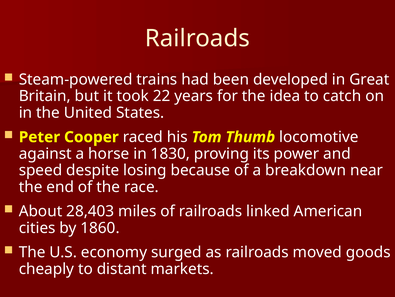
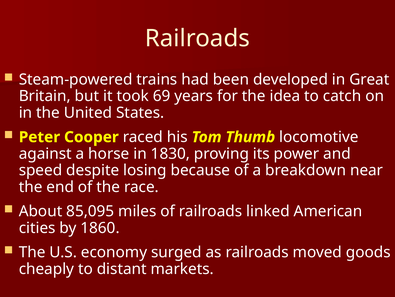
22: 22 -> 69
28,403: 28,403 -> 85,095
